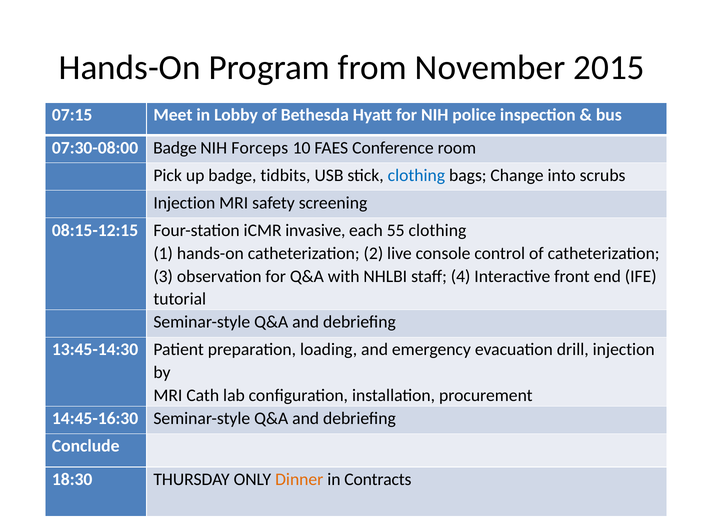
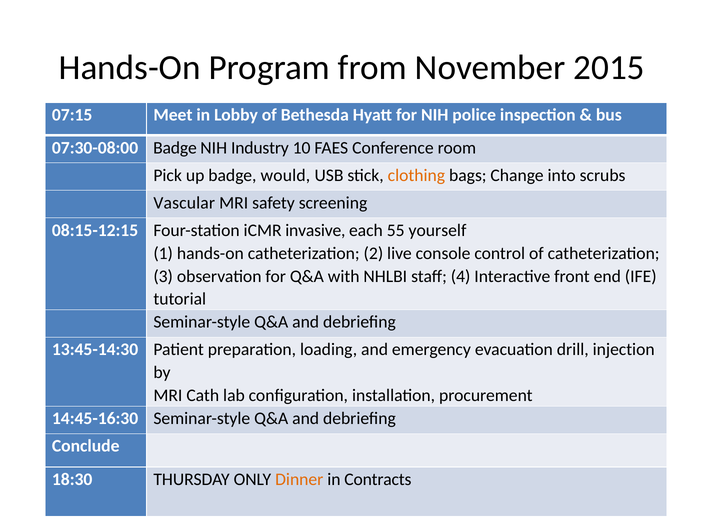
Forceps: Forceps -> Industry
tidbits: tidbits -> would
clothing at (416, 175) colour: blue -> orange
Injection at (184, 203): Injection -> Vascular
55 clothing: clothing -> yourself
